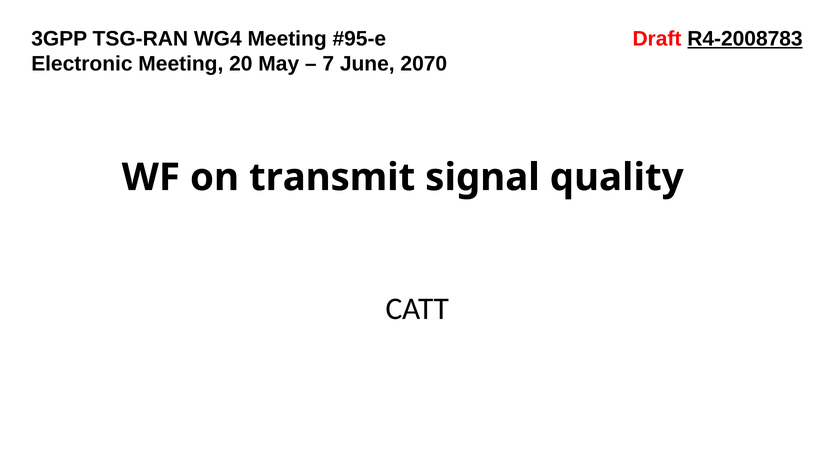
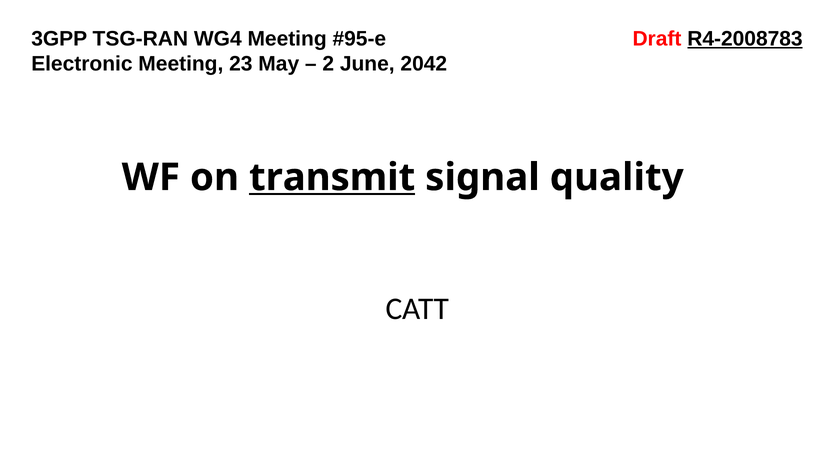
20: 20 -> 23
7: 7 -> 2
2070: 2070 -> 2042
transmit underline: none -> present
